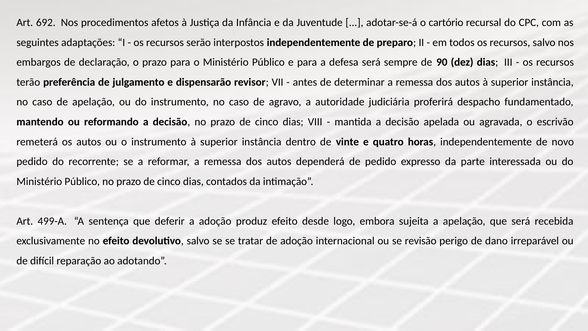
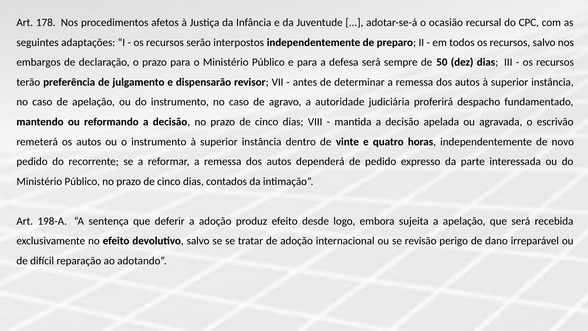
692: 692 -> 178
cartório: cartório -> ocasião
90: 90 -> 50
499-A: 499-A -> 198-A
